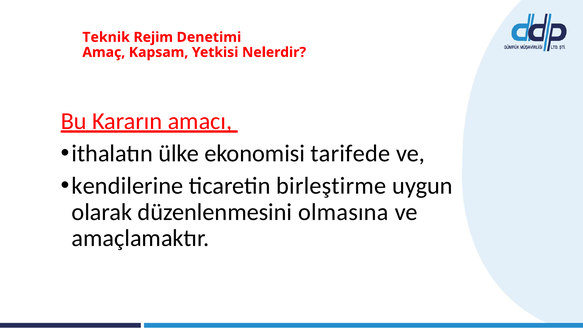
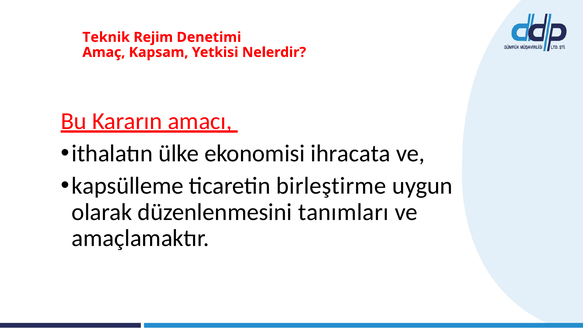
tarifede: tarifede -> ihracata
kendilerine: kendilerine -> kapsülleme
olmasına: olmasına -> tanımları
